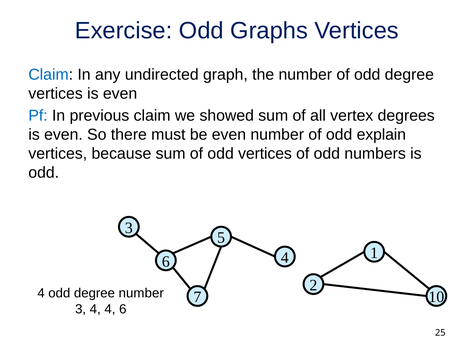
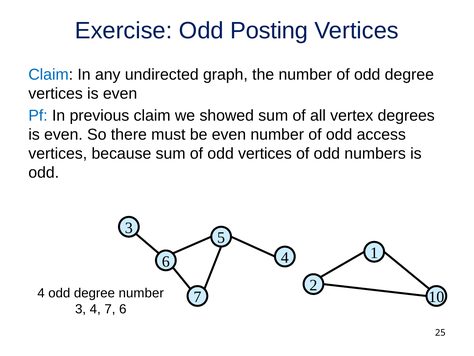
Graphs: Graphs -> Posting
explain: explain -> access
4 4: 4 -> 7
